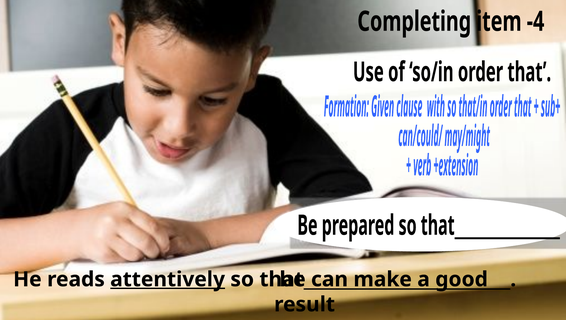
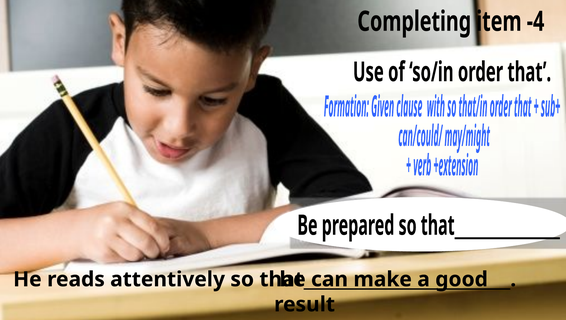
attentively underline: present -> none
